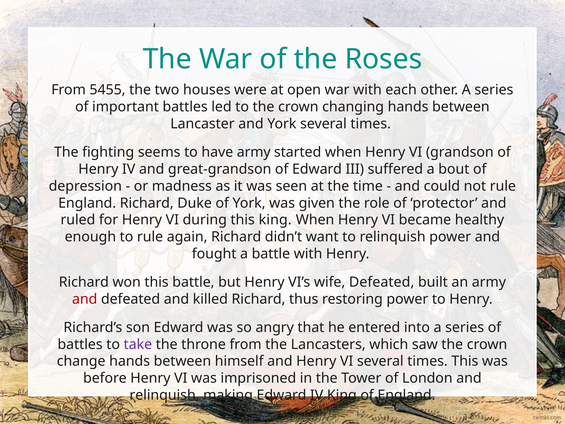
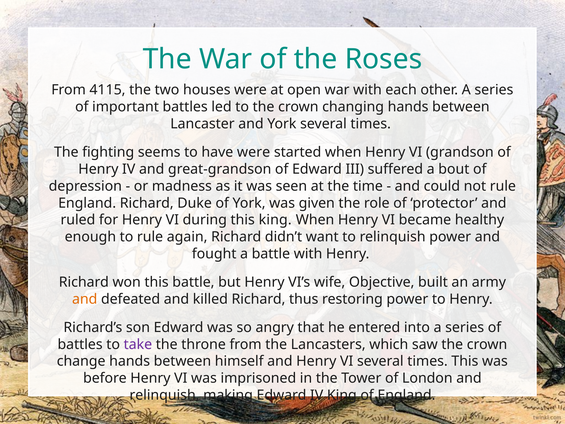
5455: 5455 -> 4115
have army: army -> were
wife Defeated: Defeated -> Objective
and at (85, 299) colour: red -> orange
